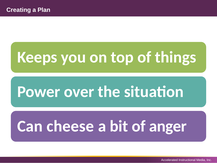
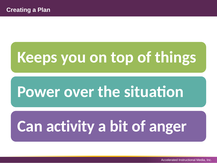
cheese: cheese -> activity
